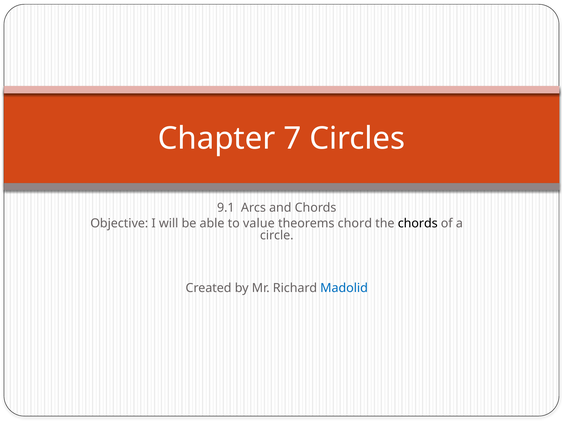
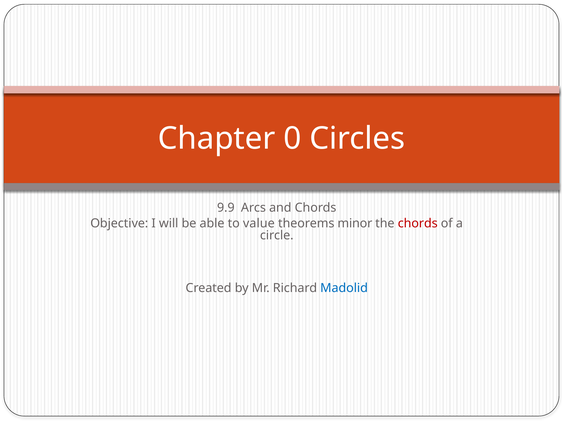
7: 7 -> 0
9.1: 9.1 -> 9.9
chord: chord -> minor
chords at (418, 223) colour: black -> red
